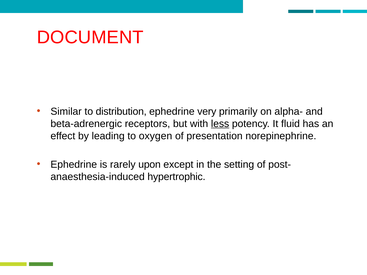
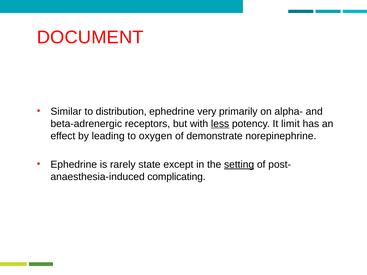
fluid: fluid -> limit
presentation: presentation -> demonstrate
upon: upon -> state
setting underline: none -> present
hypertrophic: hypertrophic -> complicating
